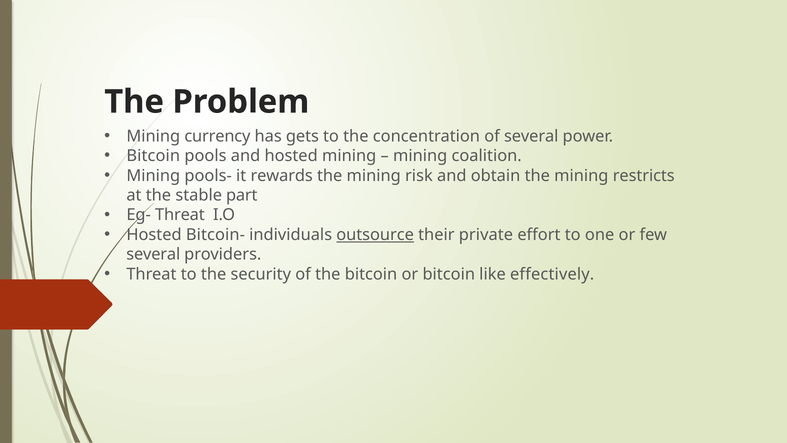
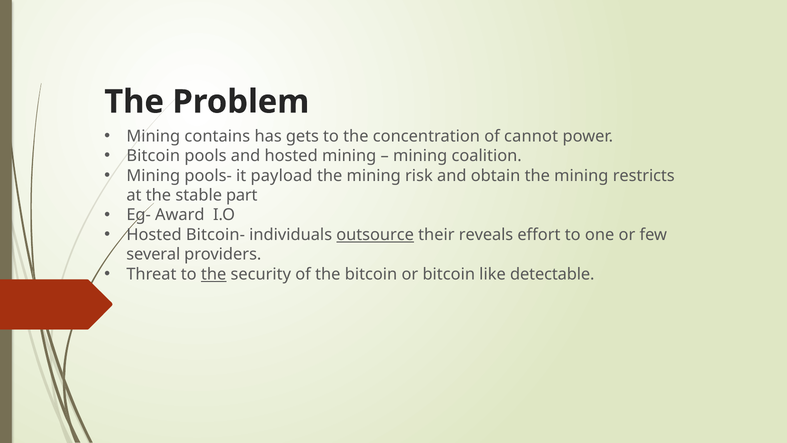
currency: currency -> contains
of several: several -> cannot
rewards: rewards -> payload
Eg- Threat: Threat -> Award
private: private -> reveals
the at (214, 274) underline: none -> present
effectively: effectively -> detectable
